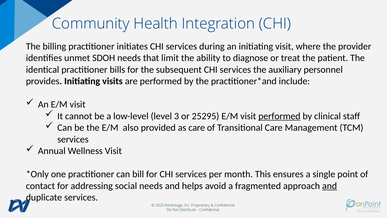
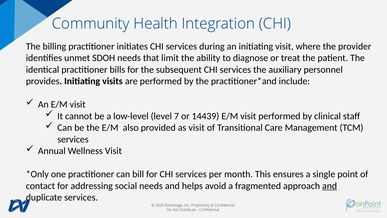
3: 3 -> 7
25295: 25295 -> 14439
performed at (279, 116) underline: present -> none
as care: care -> visit
